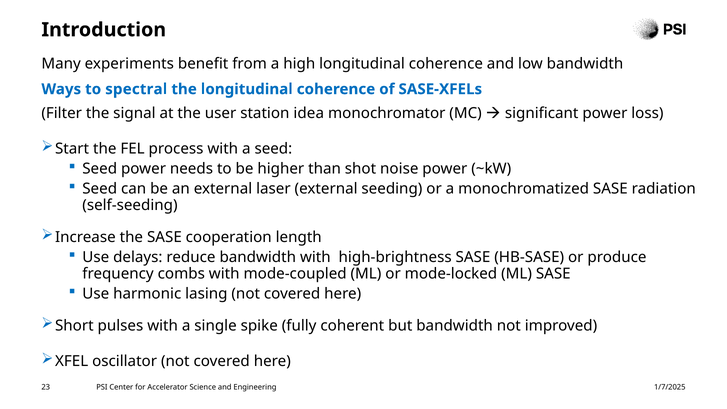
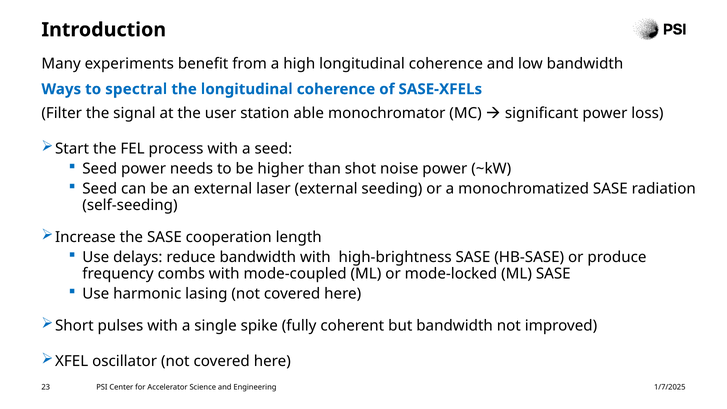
idea: idea -> able
